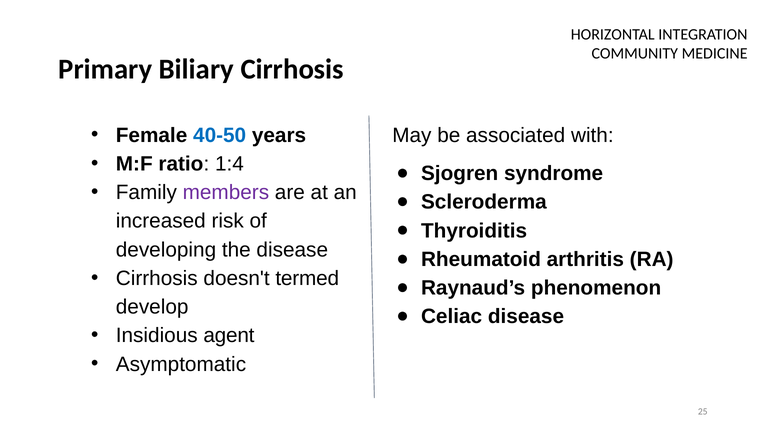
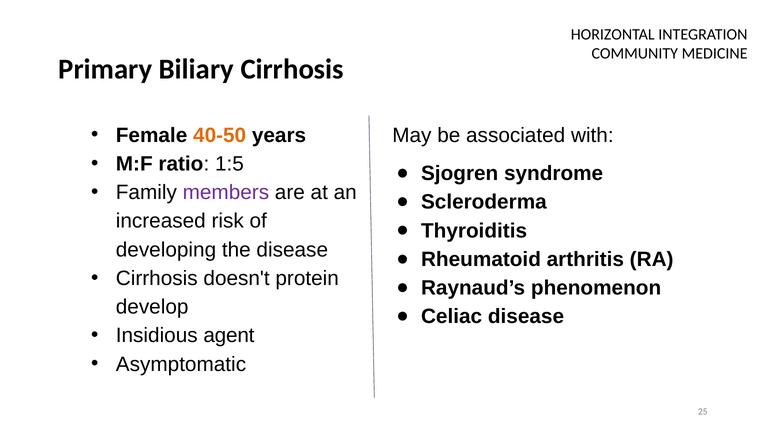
40-50 colour: blue -> orange
1:4: 1:4 -> 1:5
termed: termed -> protein
